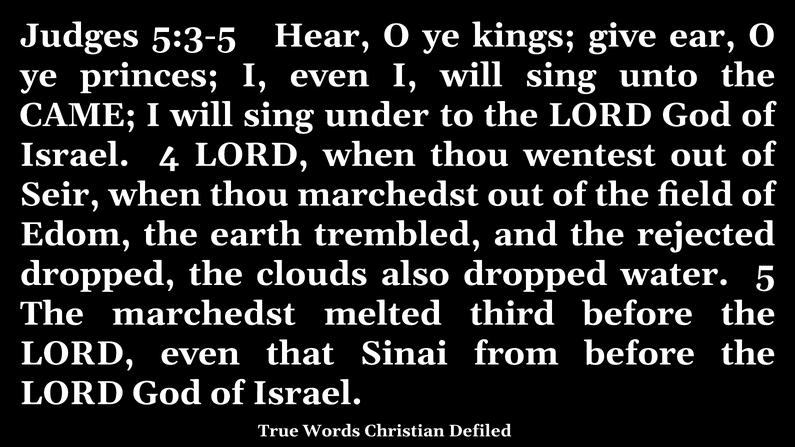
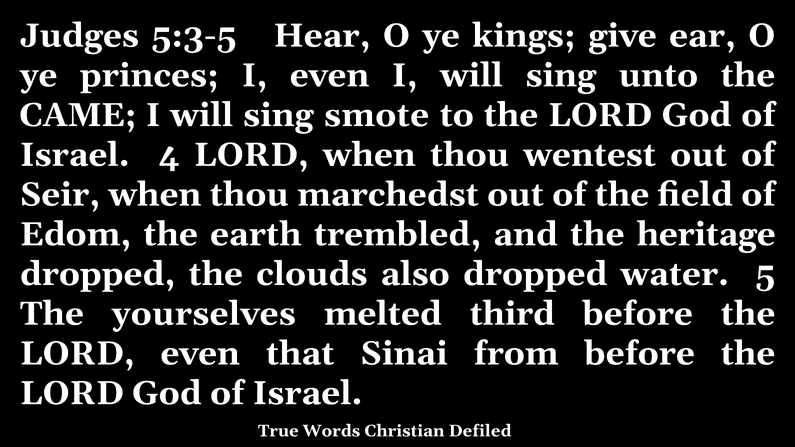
under: under -> smote
rejected: rejected -> heritage
The marchedst: marchedst -> yourselves
